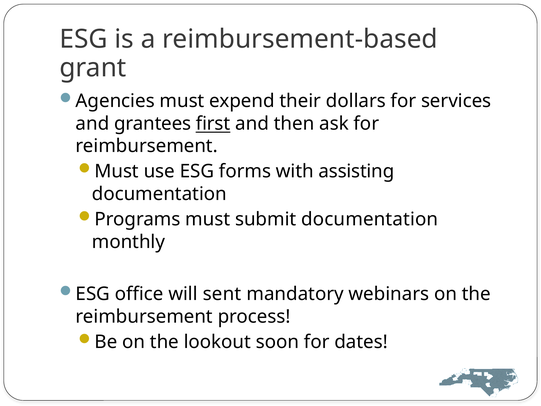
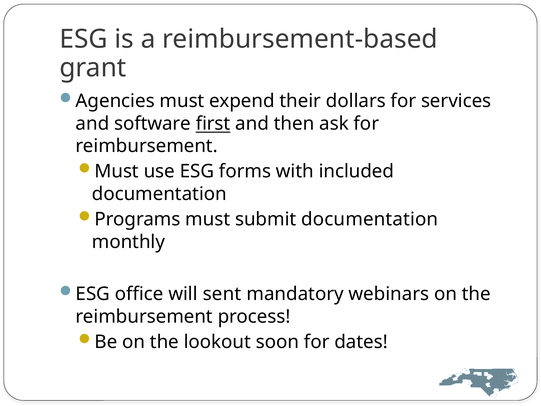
grantees: grantees -> software
assisting: assisting -> included
